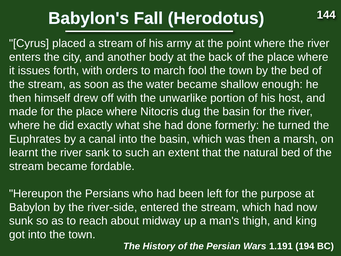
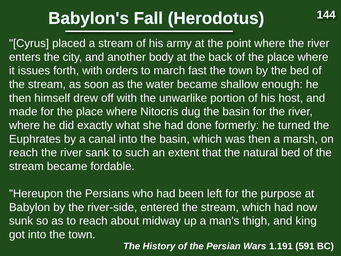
fool: fool -> fast
learnt at (24, 153): learnt -> reach
194: 194 -> 591
